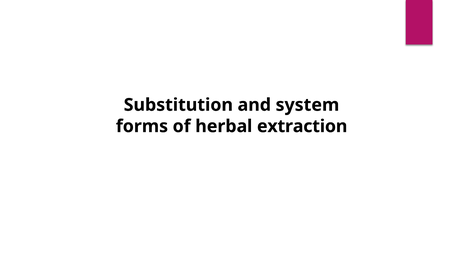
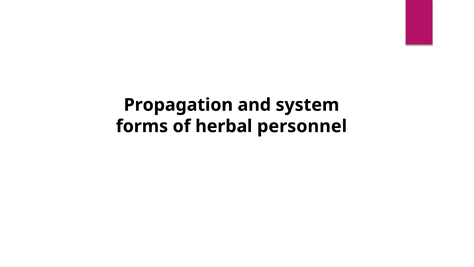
Substitution: Substitution -> Propagation
extraction: extraction -> personnel
